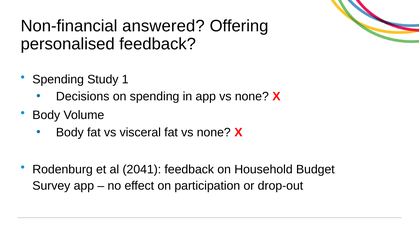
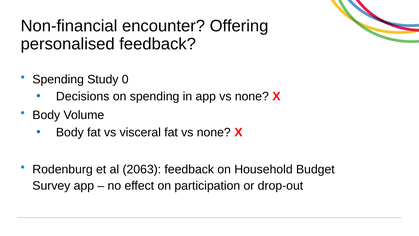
answered: answered -> encounter
1: 1 -> 0
2041: 2041 -> 2063
